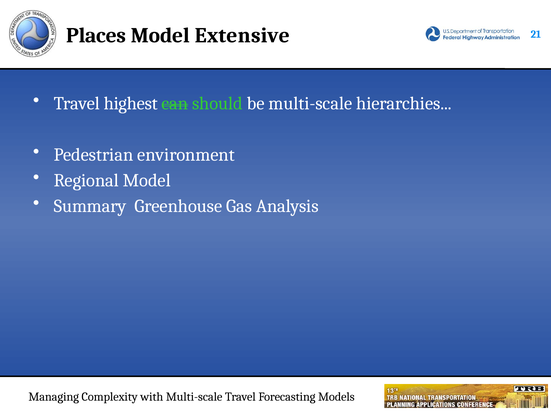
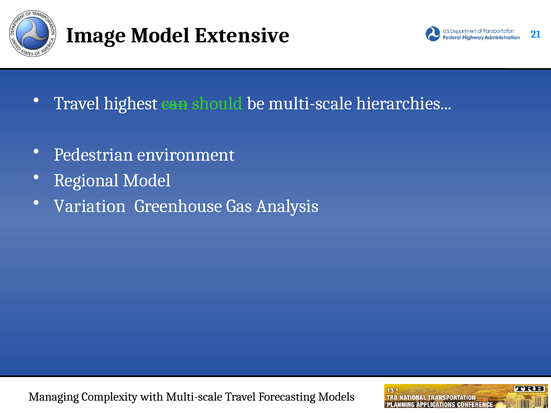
Places: Places -> Image
Summary: Summary -> Variation
